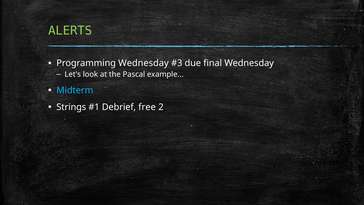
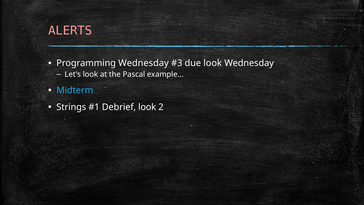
ALERTS colour: light green -> pink
due final: final -> look
Debrief free: free -> look
